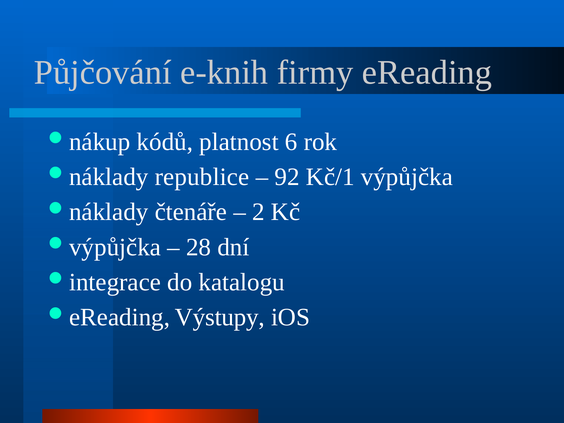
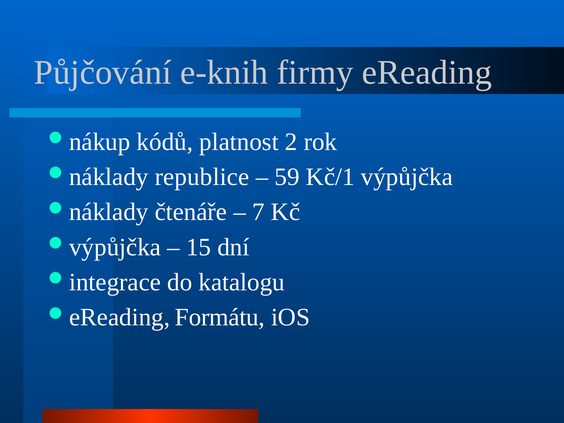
6: 6 -> 2
92: 92 -> 59
2: 2 -> 7
28: 28 -> 15
Výstupy: Výstupy -> Formátu
